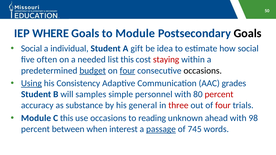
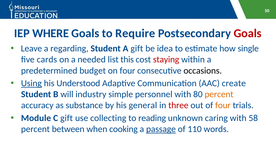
to Module: Module -> Require
Goals at (248, 33) colour: black -> red
Social at (31, 49): Social -> Leave
individual: individual -> regarding
how social: social -> single
often: often -> cards
budget underline: present -> none
four at (127, 71) underline: present -> none
Consistency: Consistency -> Understood
grades: grades -> create
samples: samples -> industry
percent at (219, 94) colour: red -> orange
four at (223, 106) colour: red -> orange
C this: this -> gift
use occasions: occasions -> collecting
ahead: ahead -> caring
98: 98 -> 58
interest: interest -> cooking
745: 745 -> 110
